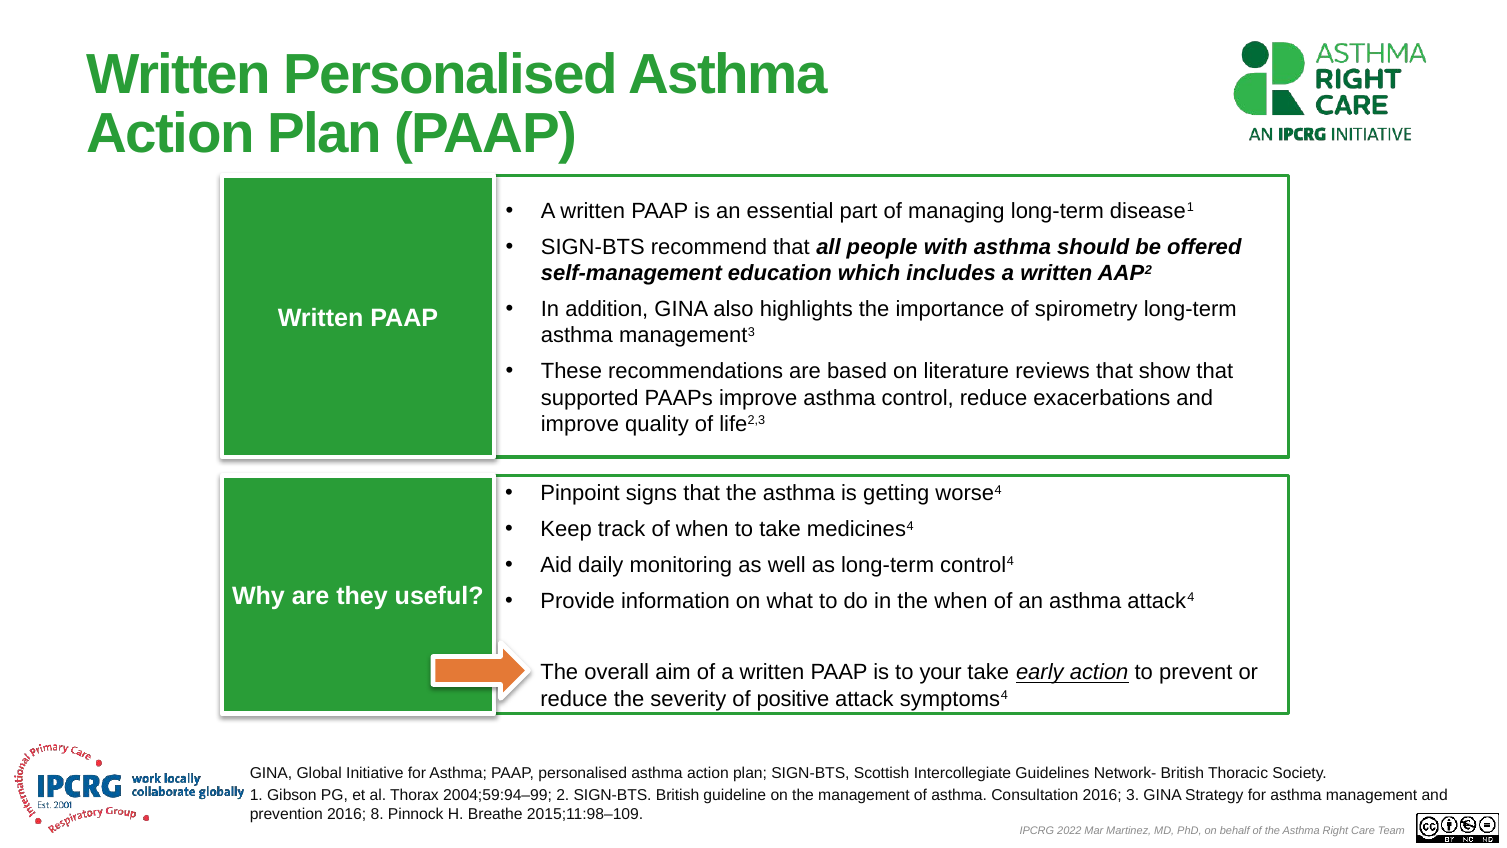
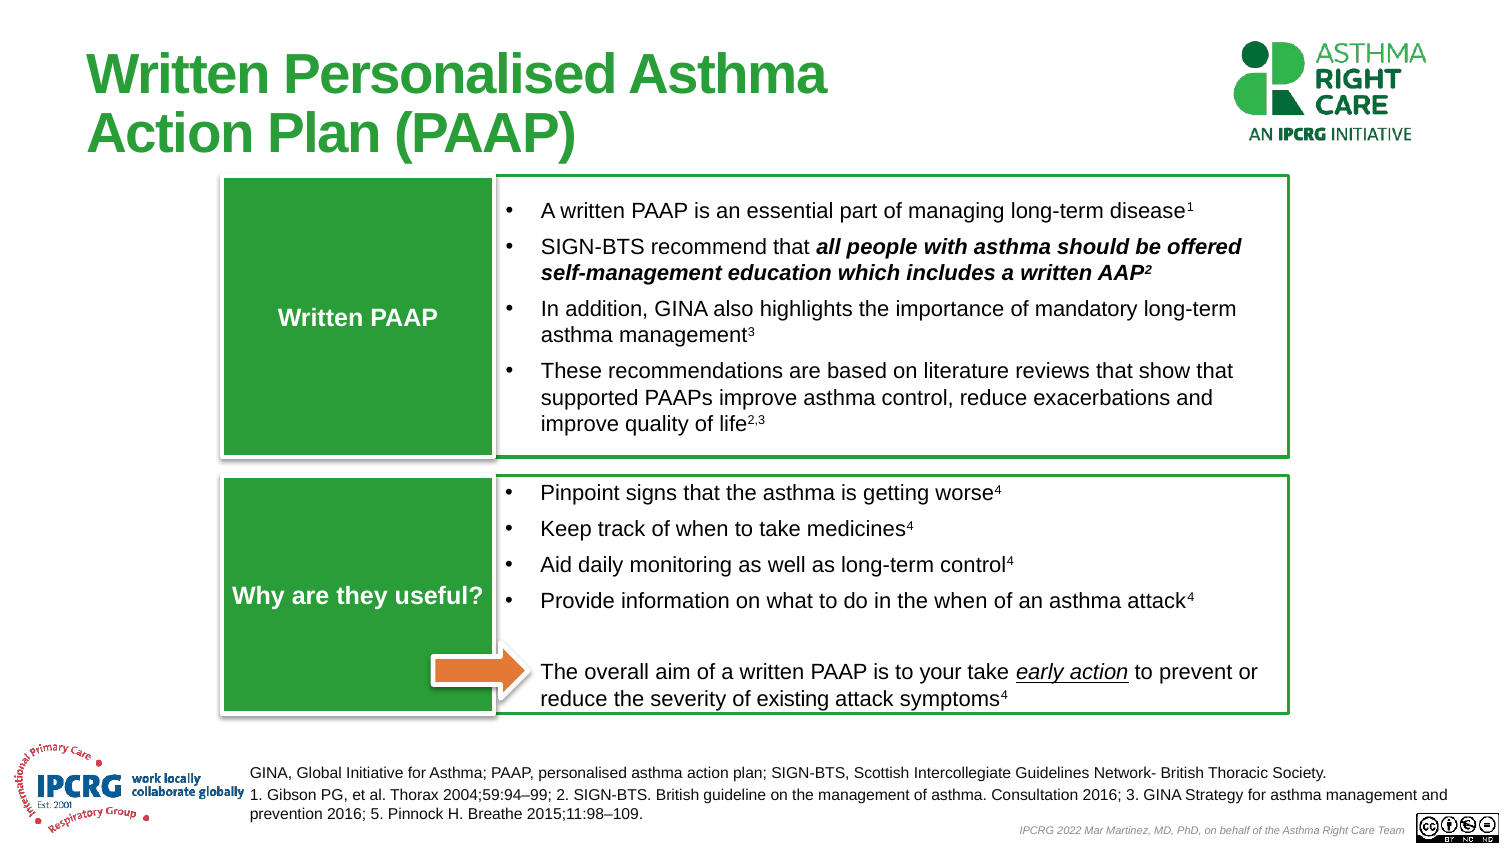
spirometry: spirometry -> mandatory
positive: positive -> existing
8: 8 -> 5
